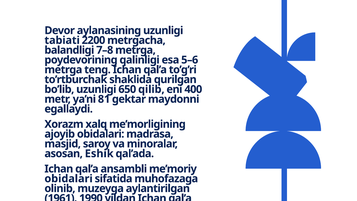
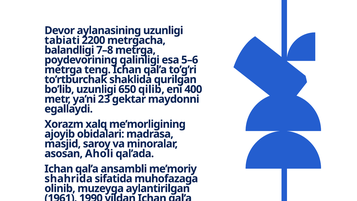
81: 81 -> 23
Eshik: Eshik -> Aholi
obidalari at (69, 179): obidalari -> shahrida
